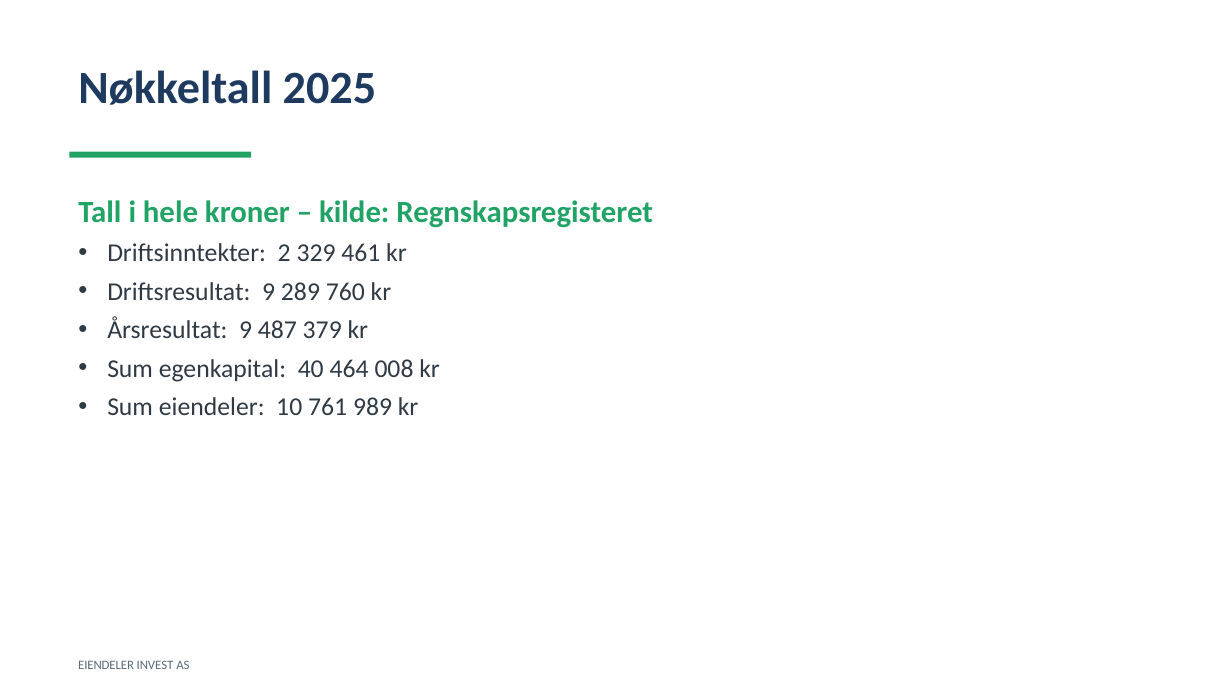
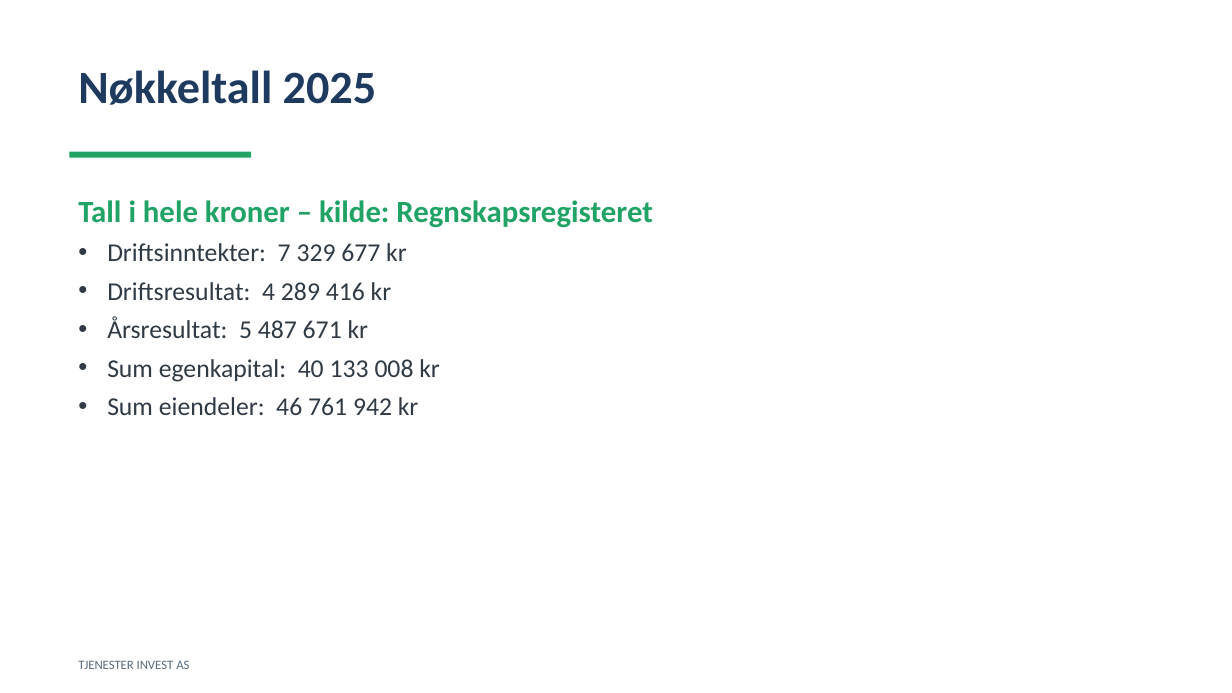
2: 2 -> 7
461: 461 -> 677
Driftsresultat 9: 9 -> 4
760: 760 -> 416
Årsresultat 9: 9 -> 5
379: 379 -> 671
464: 464 -> 133
10: 10 -> 46
989: 989 -> 942
EIENDELER at (106, 665): EIENDELER -> TJENESTER
